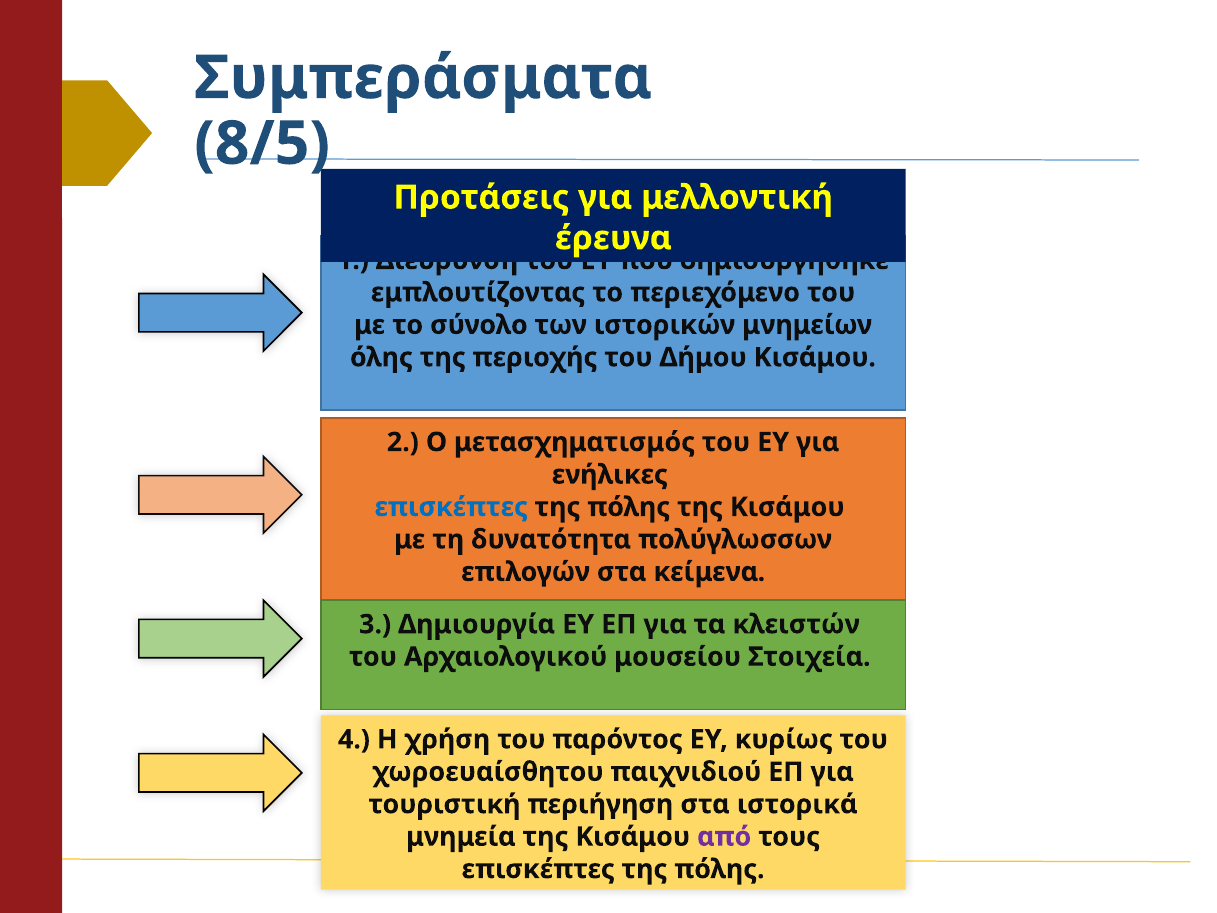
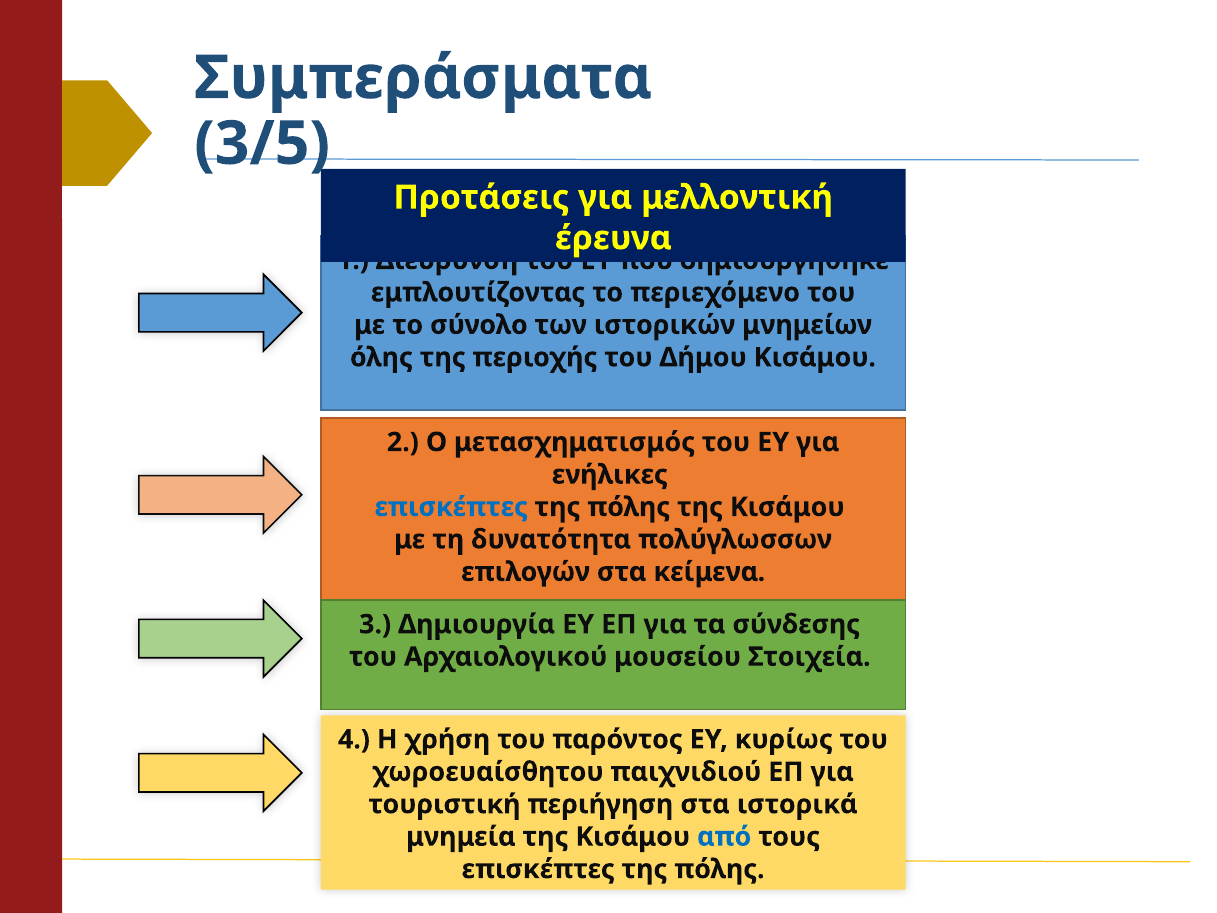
8/5: 8/5 -> 3/5
κλειστών: κλειστών -> σύνδεσης
από colour: purple -> blue
